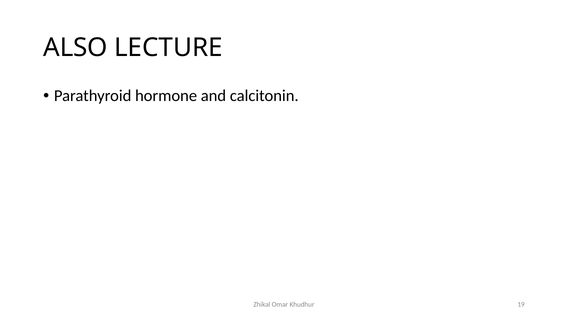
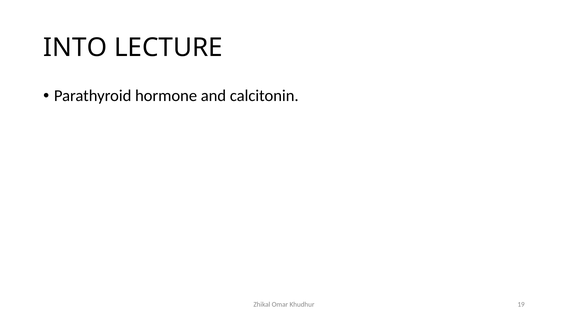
ALSO: ALSO -> INTO
